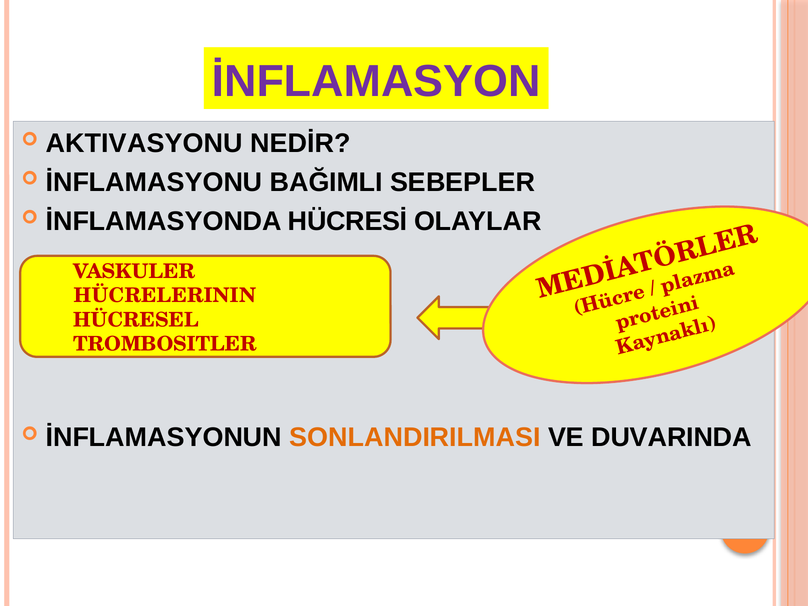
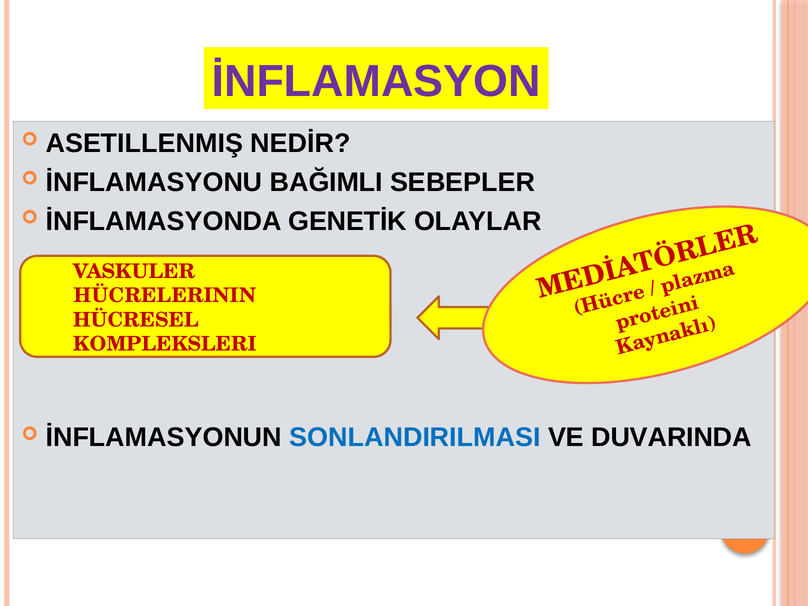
AKTIVASYONU: AKTIVASYONU -> ASETILLENMIŞ
HÜCRESİ: HÜCRESİ -> GENETİK
TROMBOSITLER: TROMBOSITLER -> KOMPLEKSLERI
SONLANDIRILMASI colour: orange -> blue
